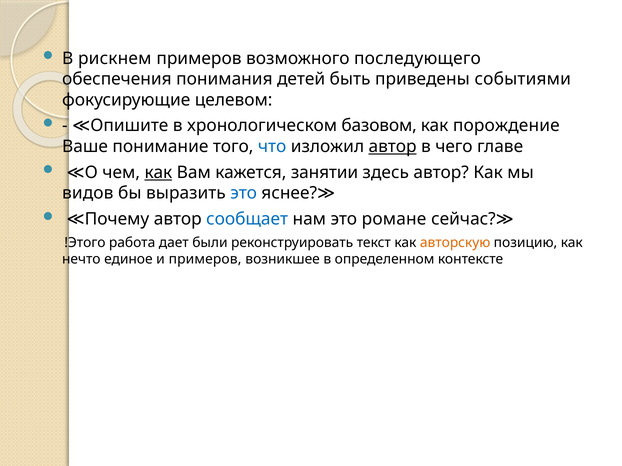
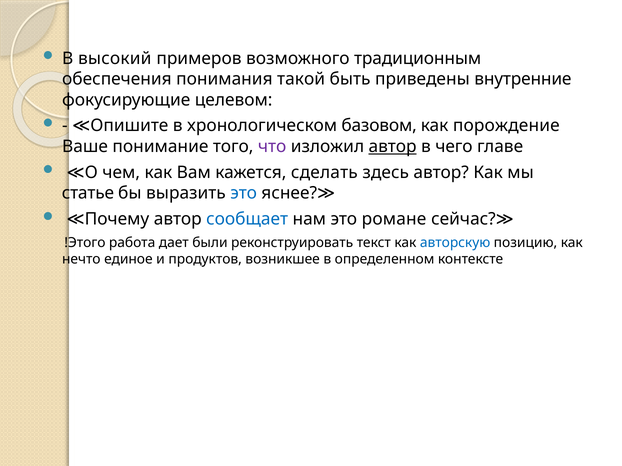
рискнем: рискнем -> высокий
последующего: последующего -> традиционным
детей: детей -> такой
событиями: событиями -> внутренние
что colour: blue -> purple
как at (158, 173) underline: present -> none
занятии: занятии -> сделать
видов: видов -> статье
авторскую colour: orange -> blue
и примеров: примеров -> продуктов
